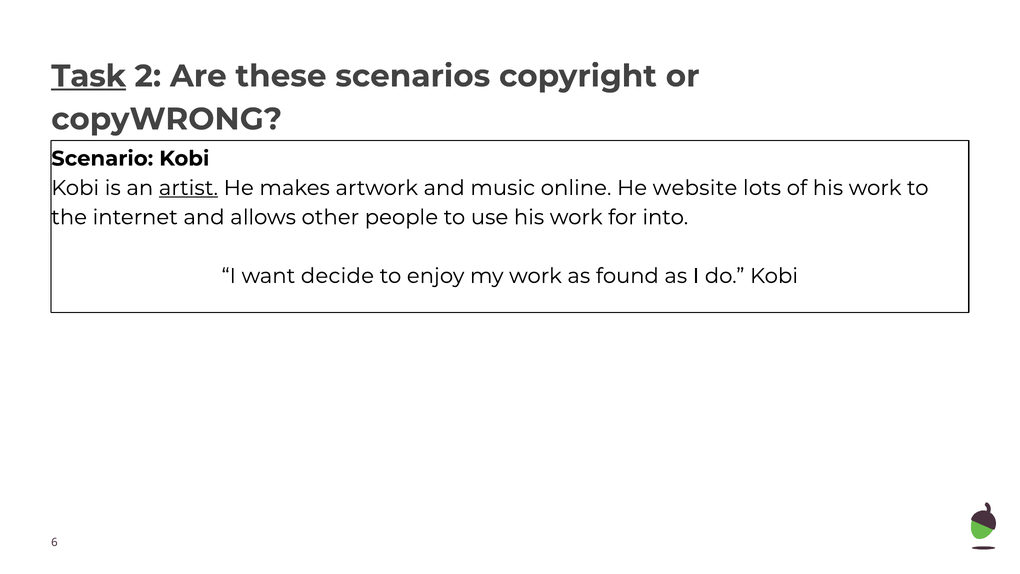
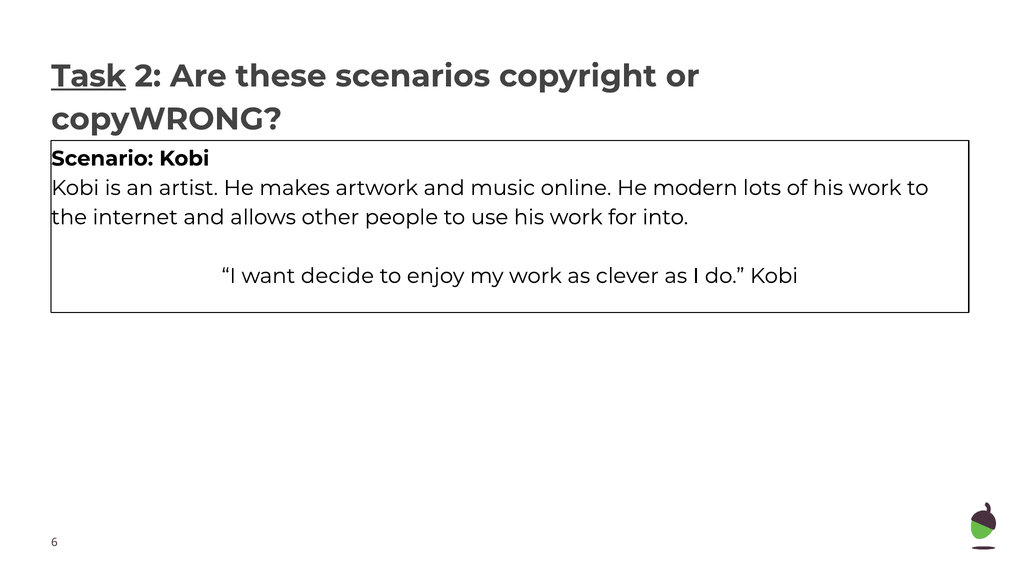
artist underline: present -> none
website: website -> modern
found: found -> clever
